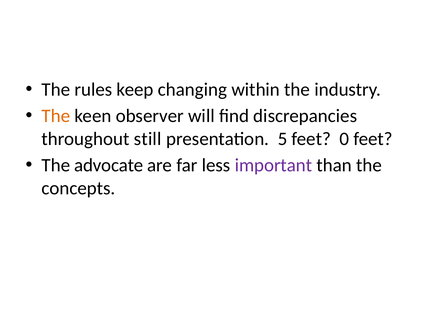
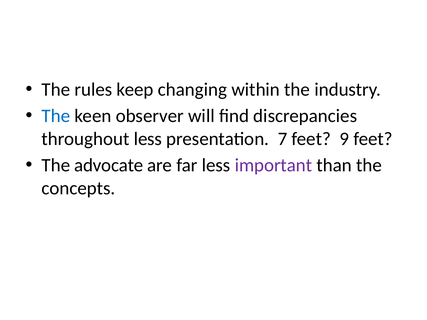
The at (56, 116) colour: orange -> blue
throughout still: still -> less
5: 5 -> 7
0: 0 -> 9
